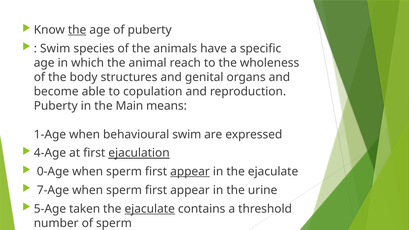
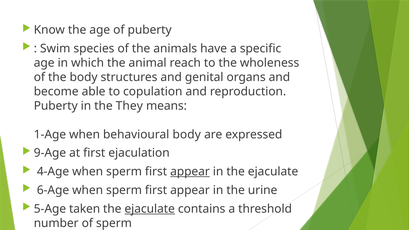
the at (77, 30) underline: present -> none
Main: Main -> They
behavioural swim: swim -> body
4-Age: 4-Age -> 9-Age
ejaculation underline: present -> none
0-Age: 0-Age -> 4-Age
7-Age: 7-Age -> 6-Age
